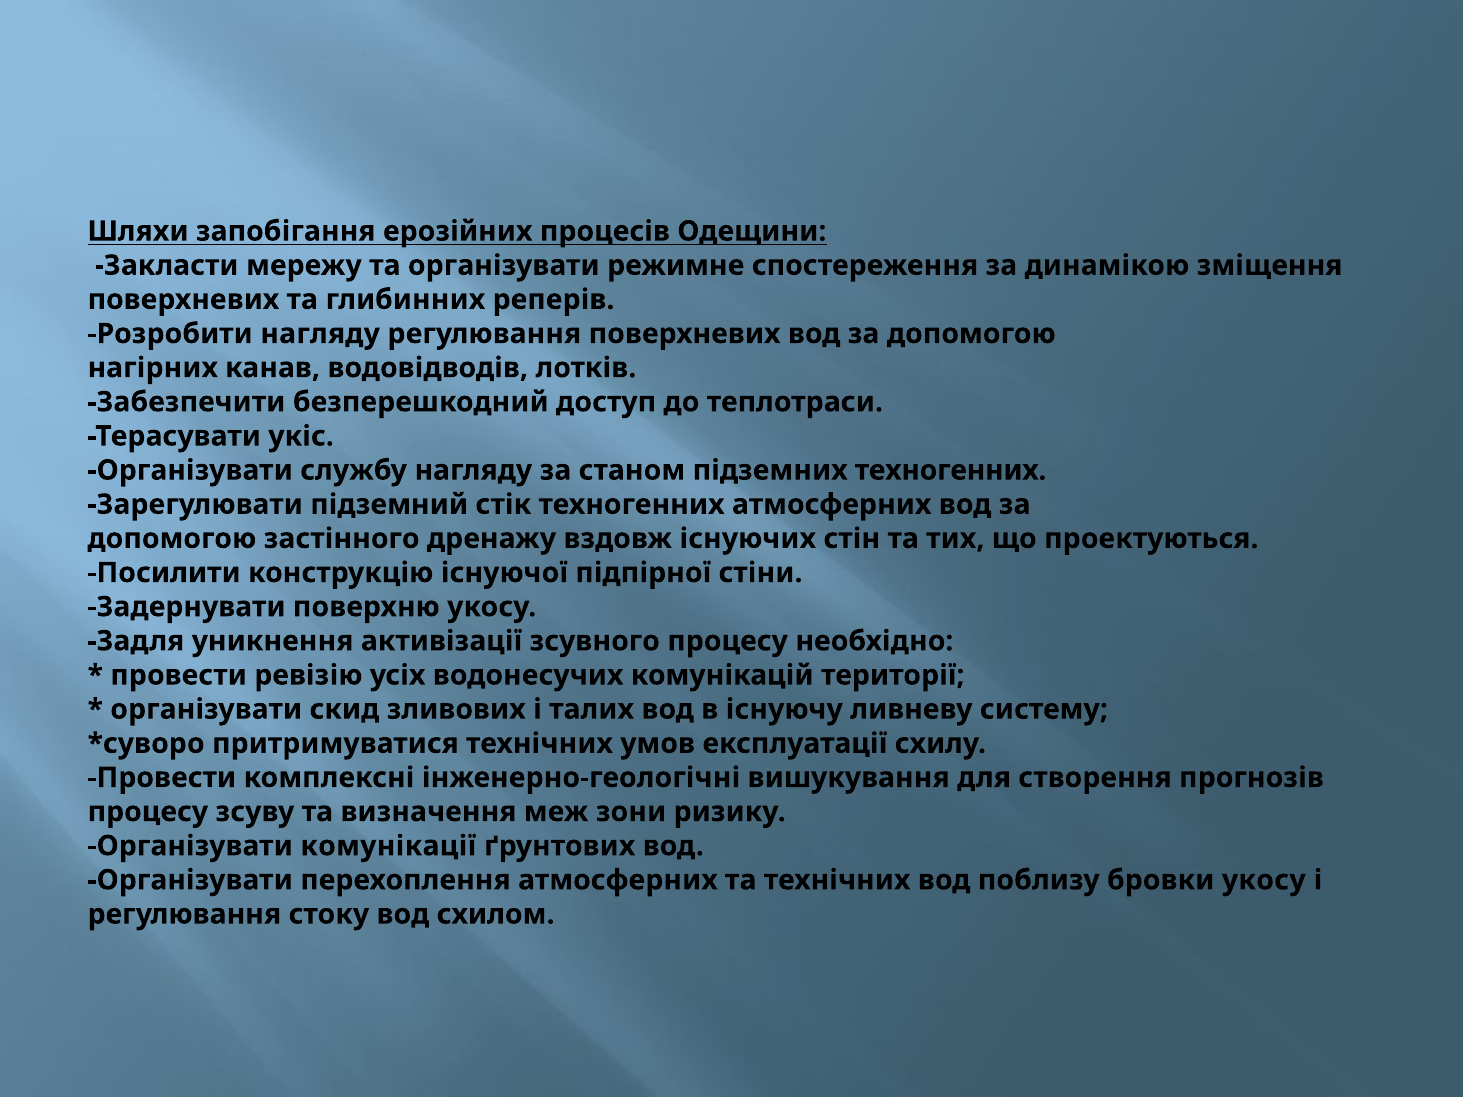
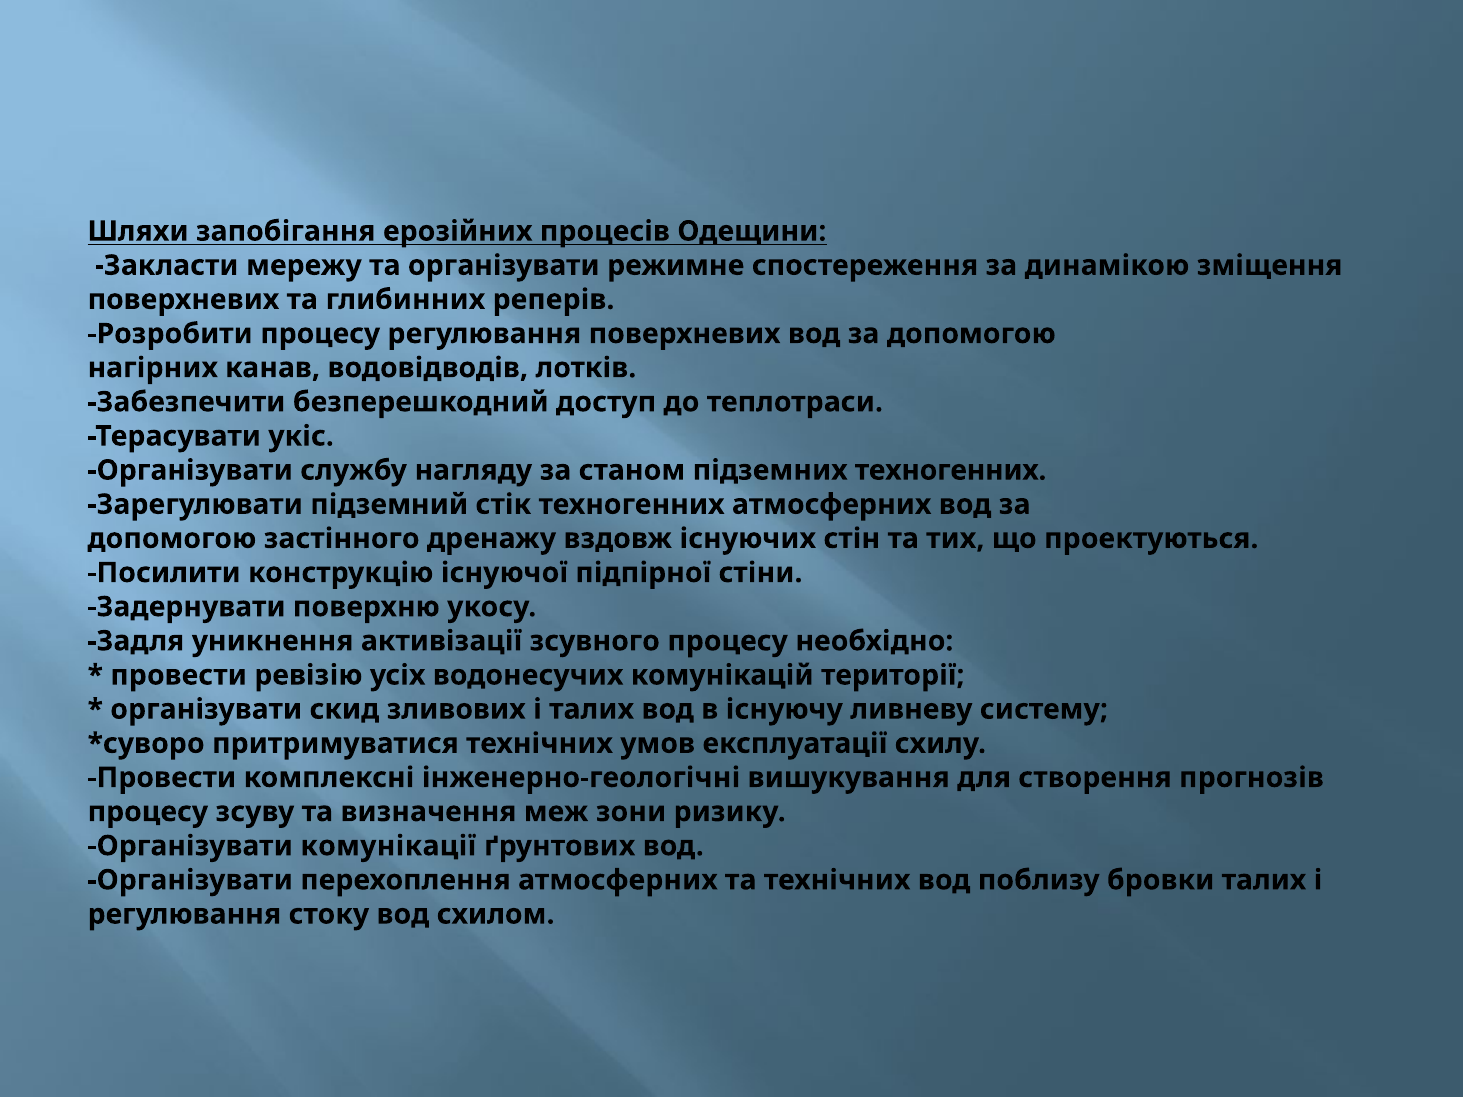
Розробити нагляду: нагляду -> процесу
бровки укосу: укосу -> талих
